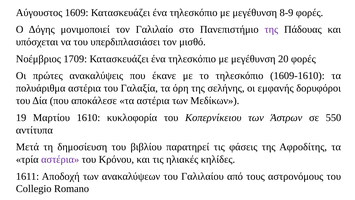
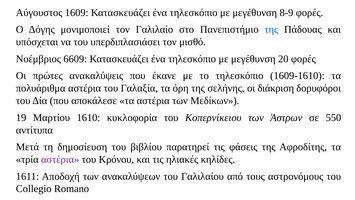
της at (271, 30) colour: purple -> blue
1709: 1709 -> 6609
εμφανής: εμφανής -> διάκριση
